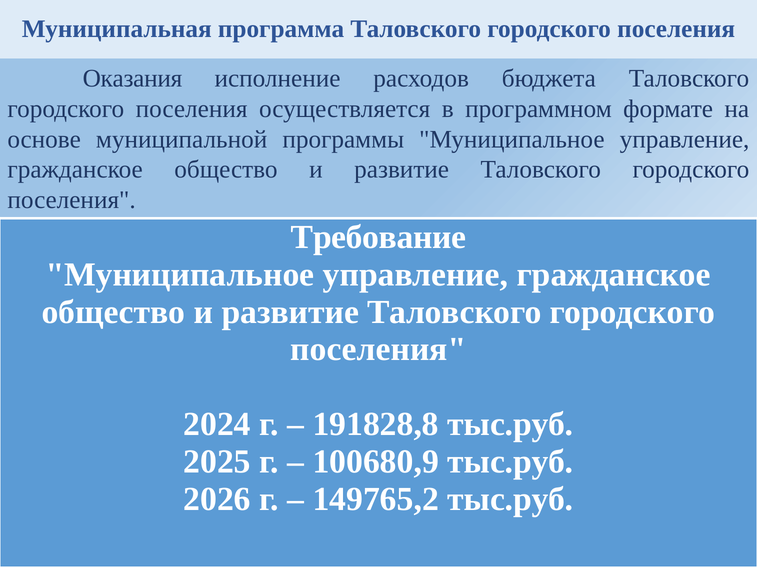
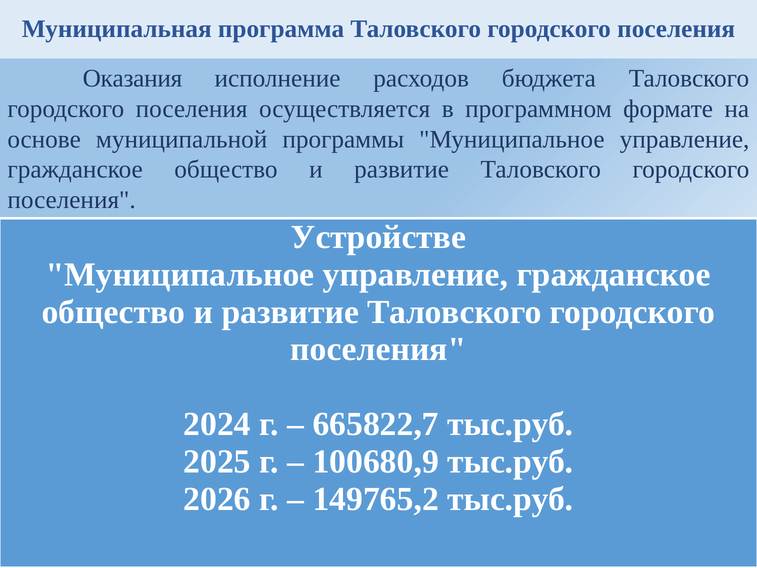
Требование: Требование -> Устройстве
191828,8: 191828,8 -> 665822,7
